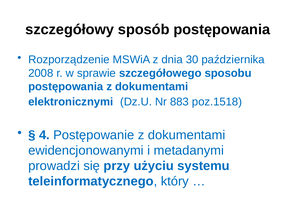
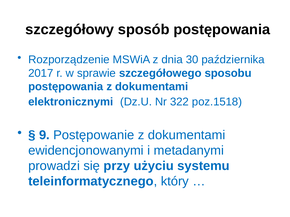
2008: 2008 -> 2017
883: 883 -> 322
4: 4 -> 9
